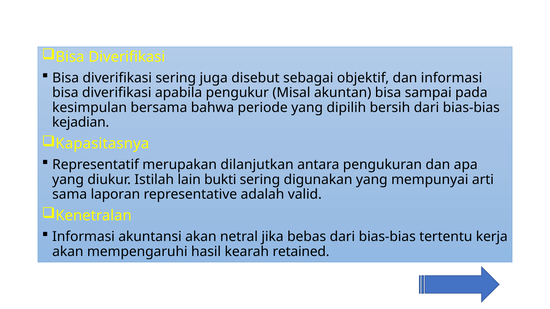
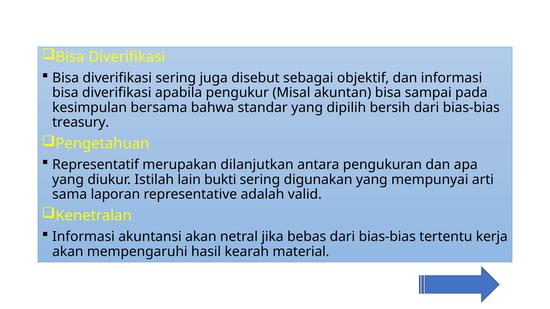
periode: periode -> standar
kejadian: kejadian -> treasury
Kapasitasnya: Kapasitasnya -> Pengetahuan
retained: retained -> material
